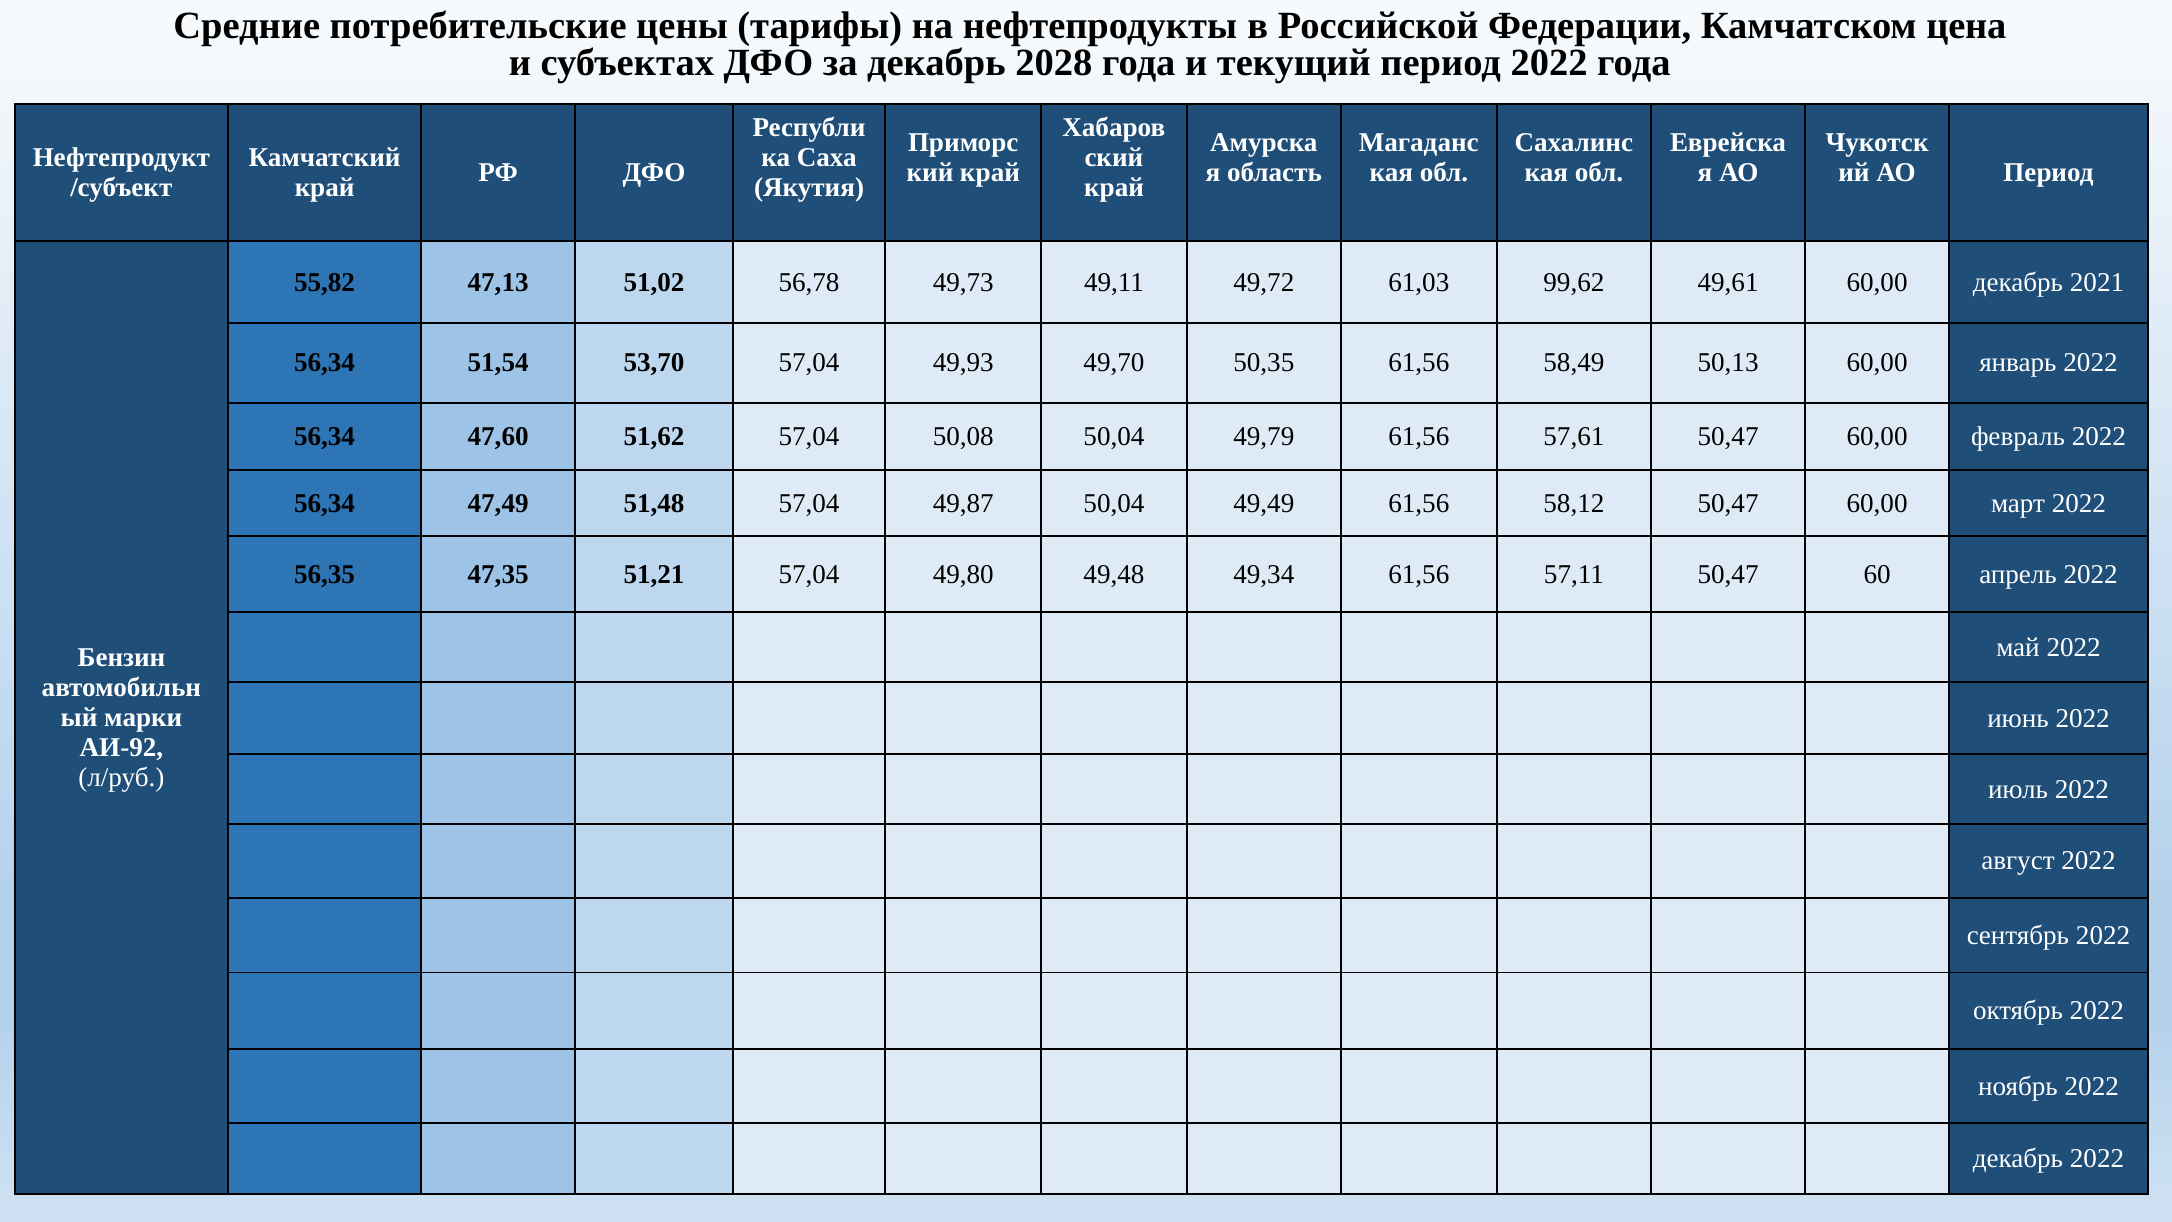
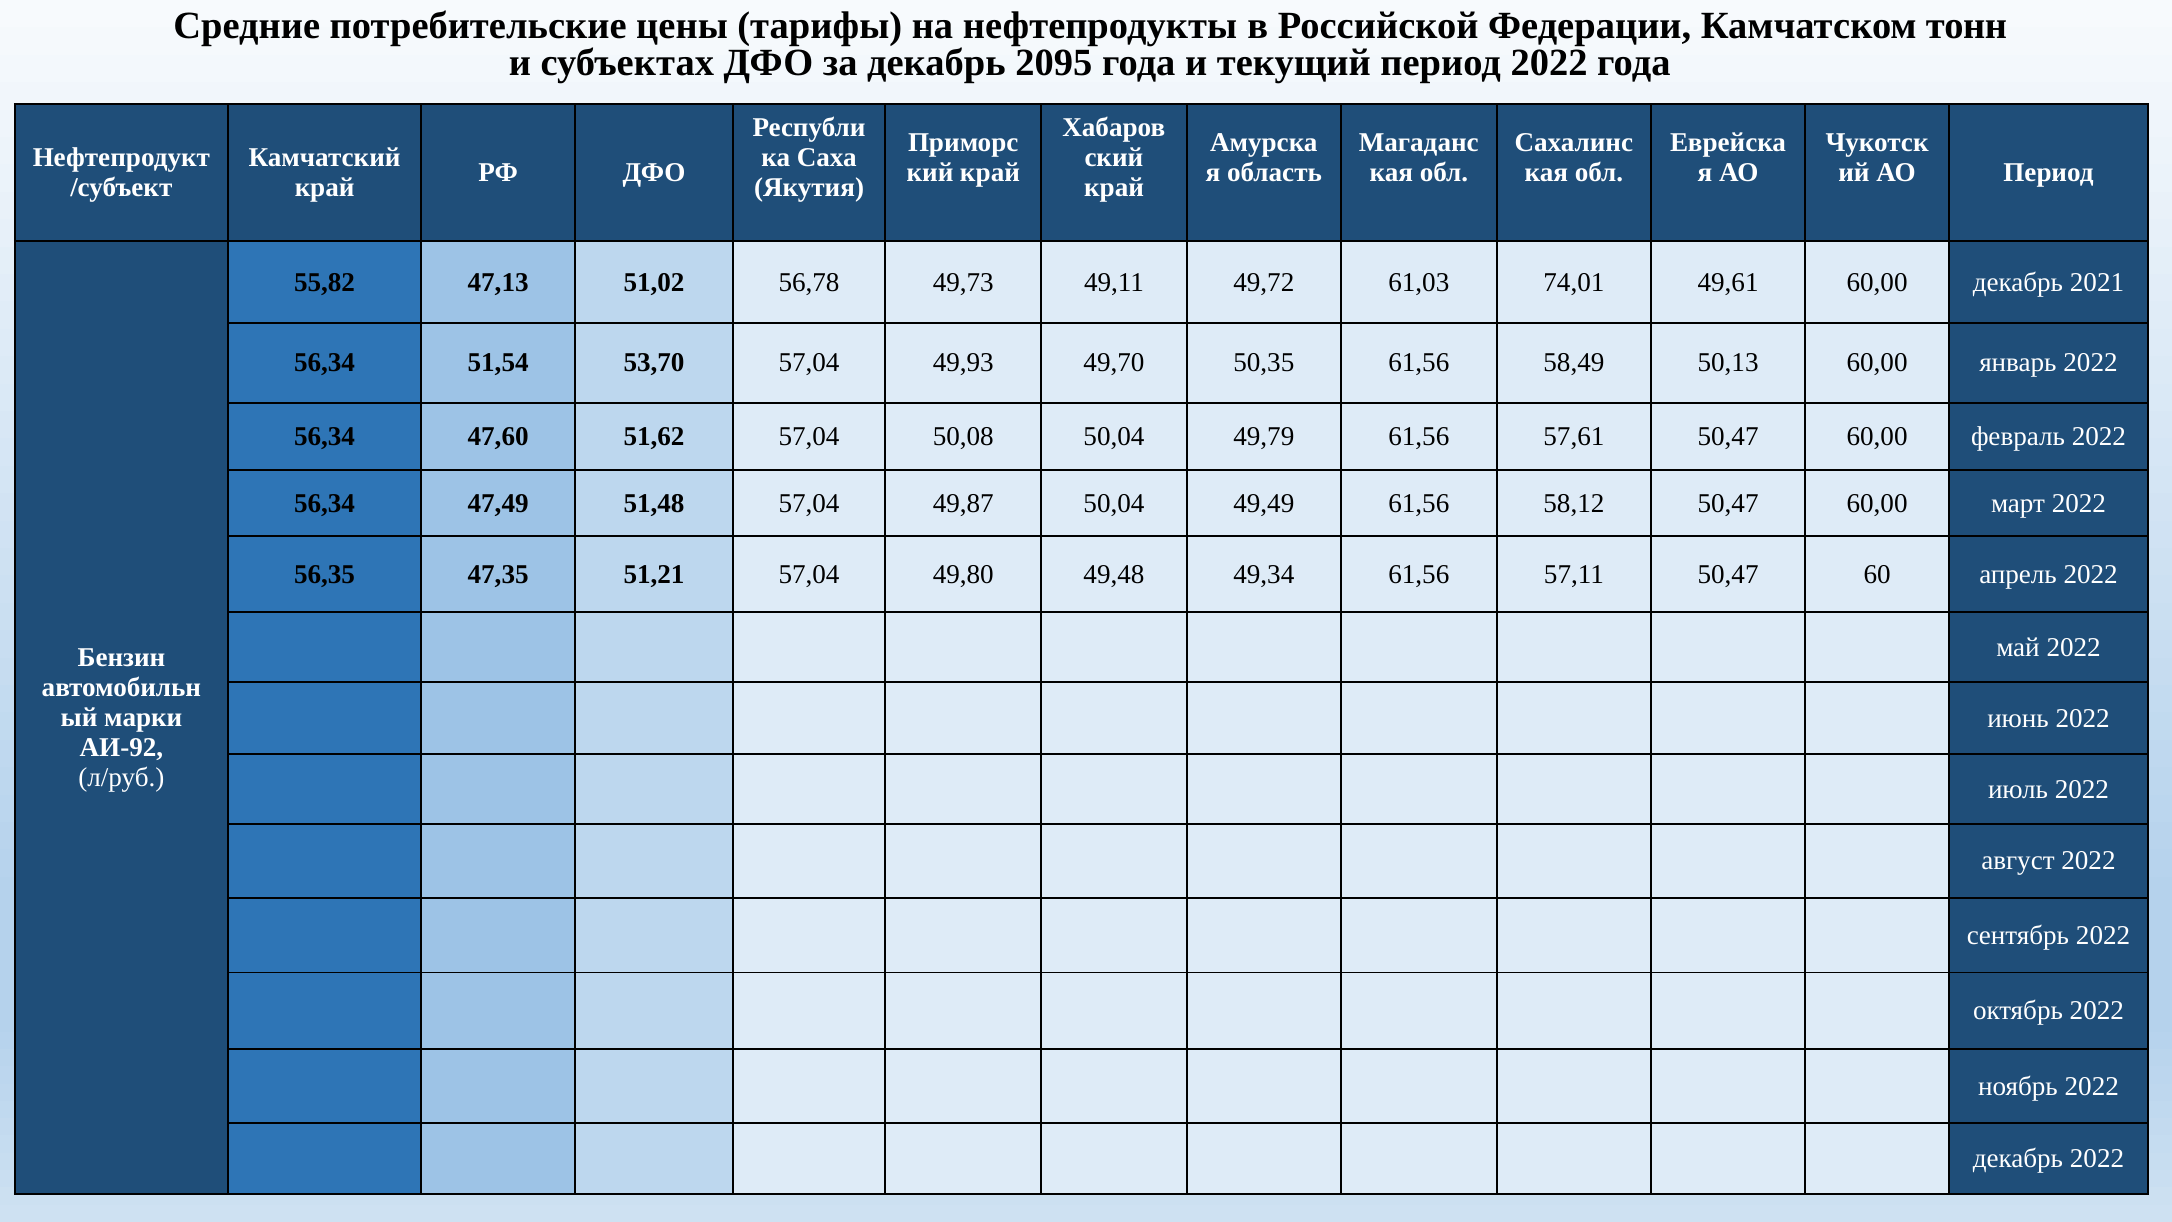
цена: цена -> тонн
2028: 2028 -> 2095
99,62: 99,62 -> 74,01
